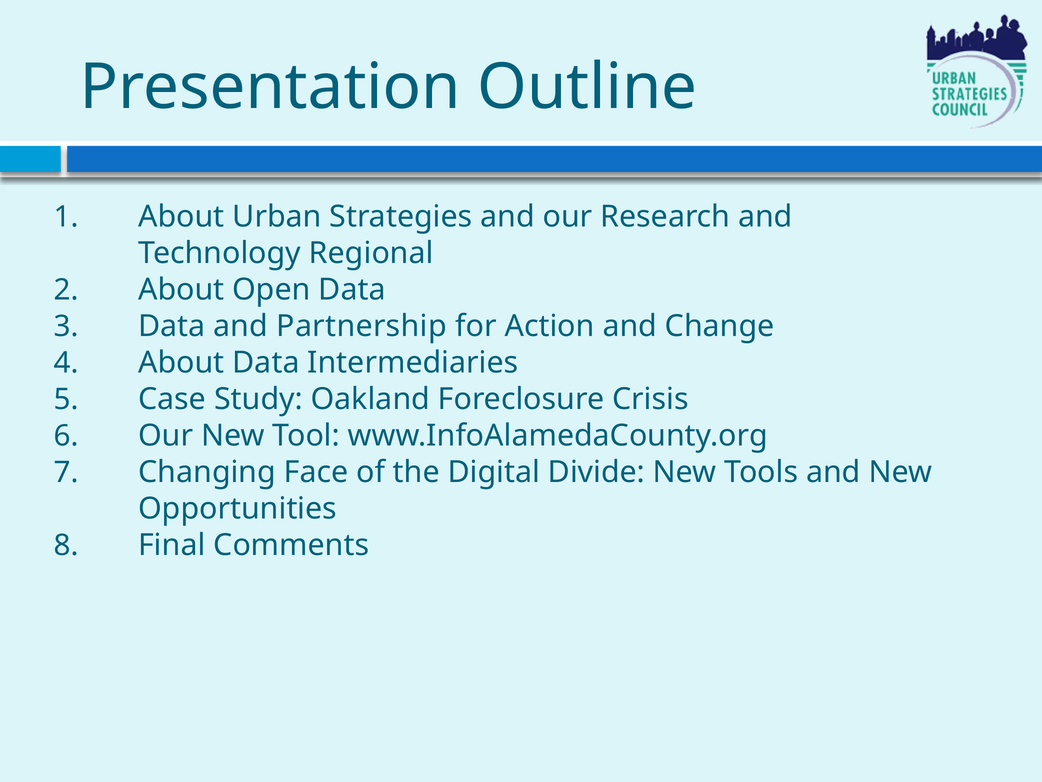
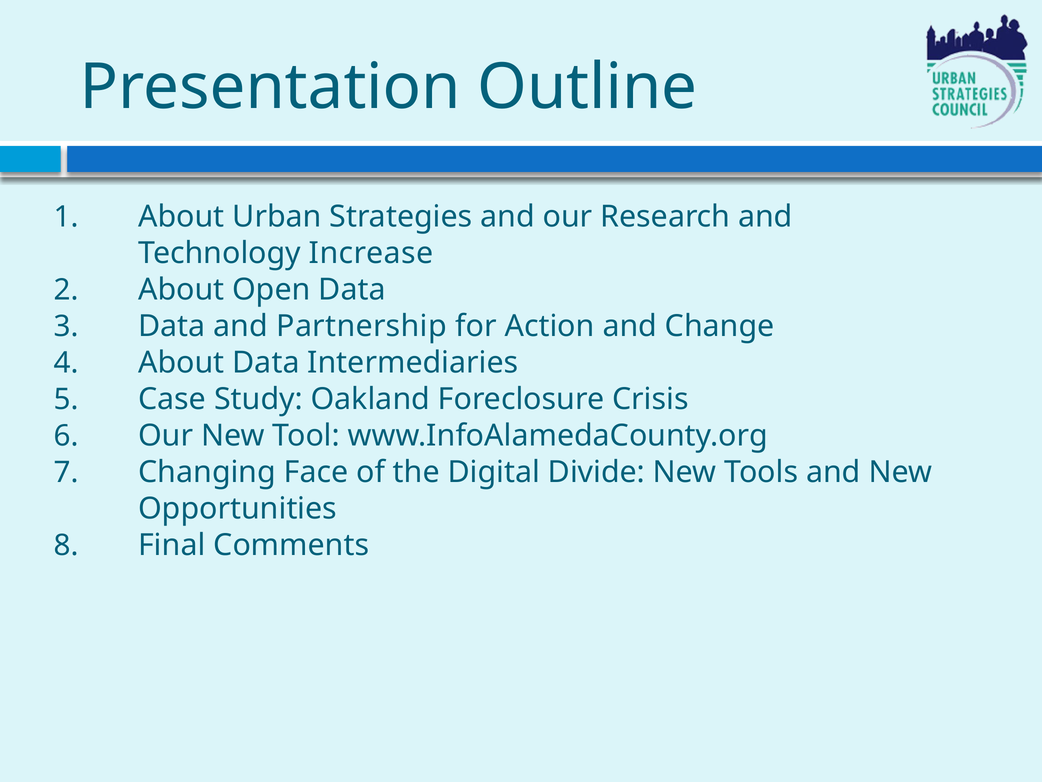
Regional: Regional -> Increase
